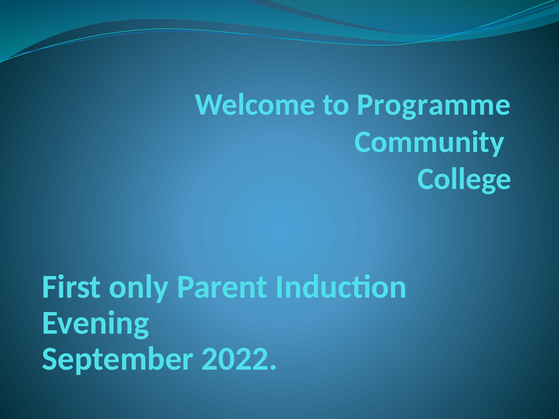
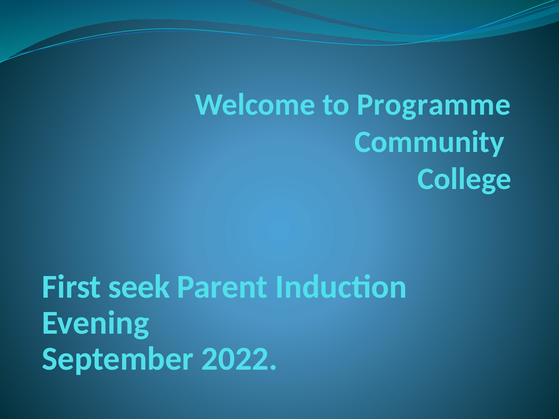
only: only -> seek
